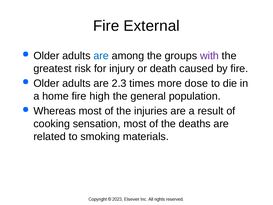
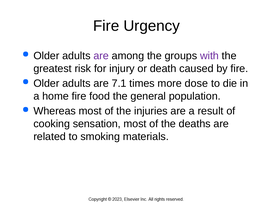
External: External -> Urgency
are at (101, 56) colour: blue -> purple
2.3: 2.3 -> 7.1
high: high -> food
